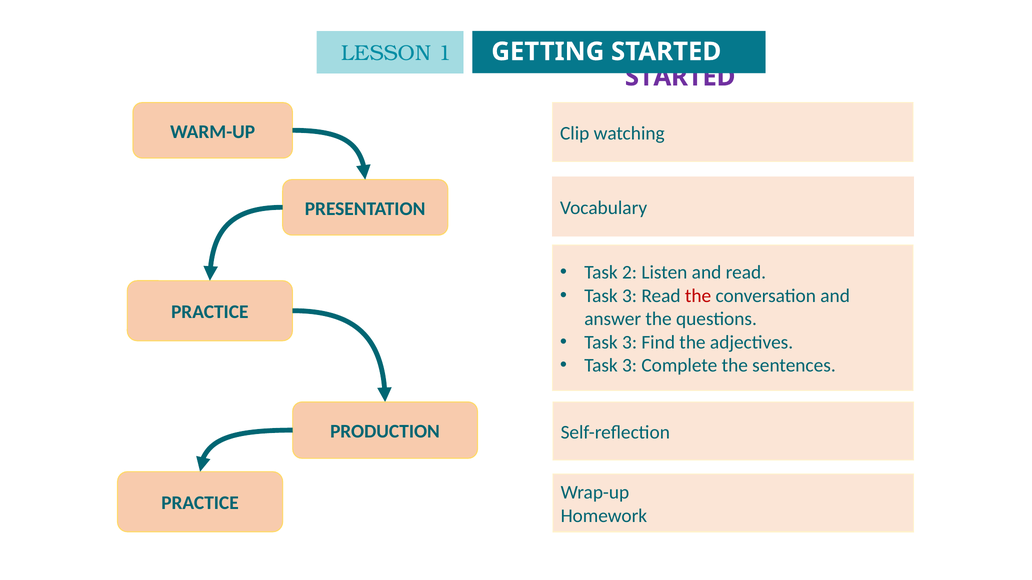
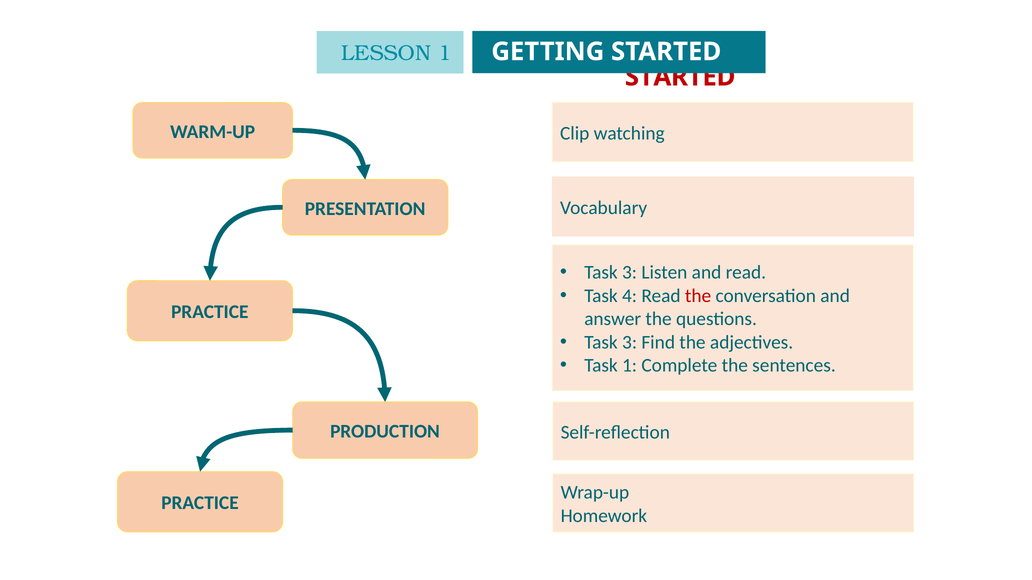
STARTED at (680, 77) colour: purple -> red
2 at (630, 273): 2 -> 3
3 at (630, 296): 3 -> 4
3 at (630, 366): 3 -> 1
